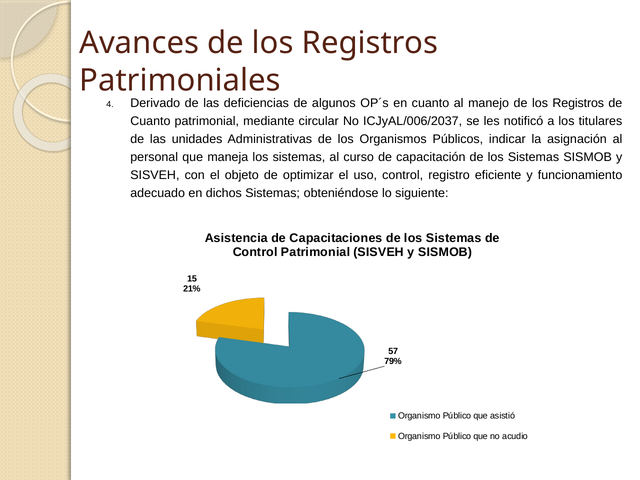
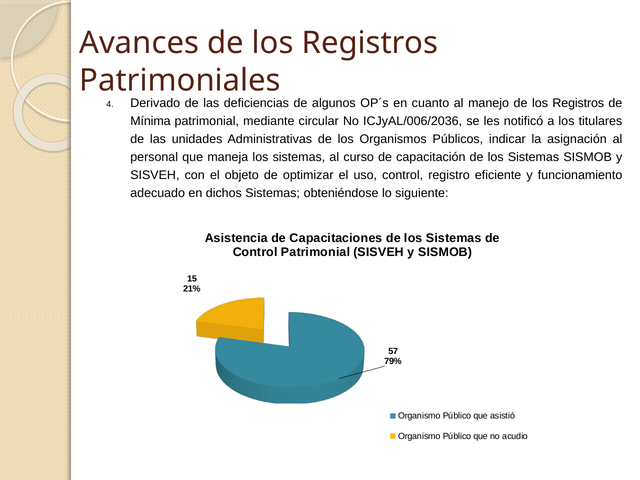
Cuanto at (150, 121): Cuanto -> Mínima
ICJyAL/006/2037: ICJyAL/006/2037 -> ICJyAL/006/2036
